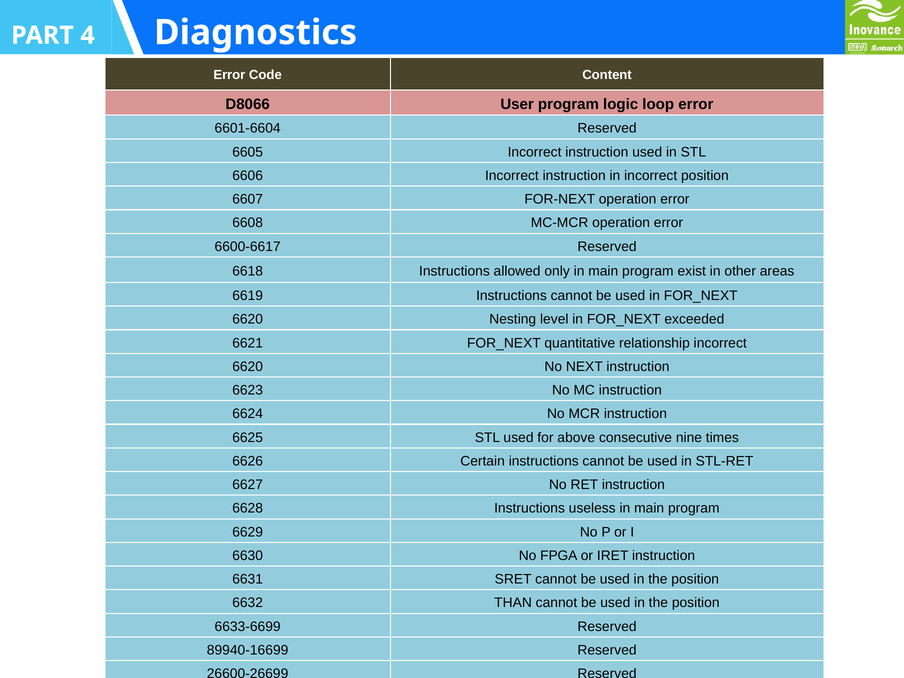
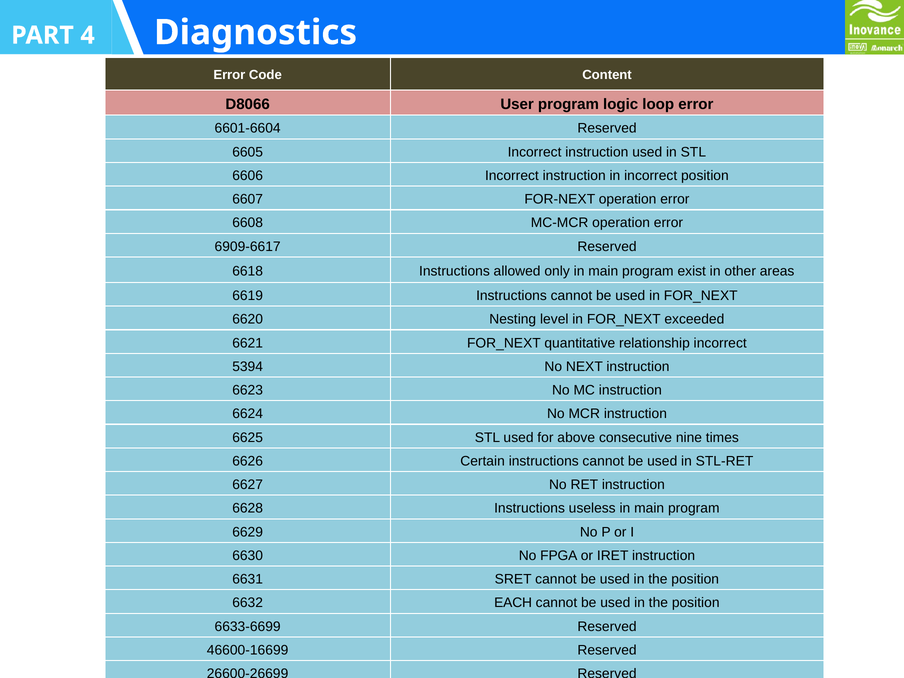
6600-6617: 6600-6617 -> 6909-6617
6620 at (248, 367): 6620 -> 5394
THAN: THAN -> EACH
89940-16699: 89940-16699 -> 46600-16699
